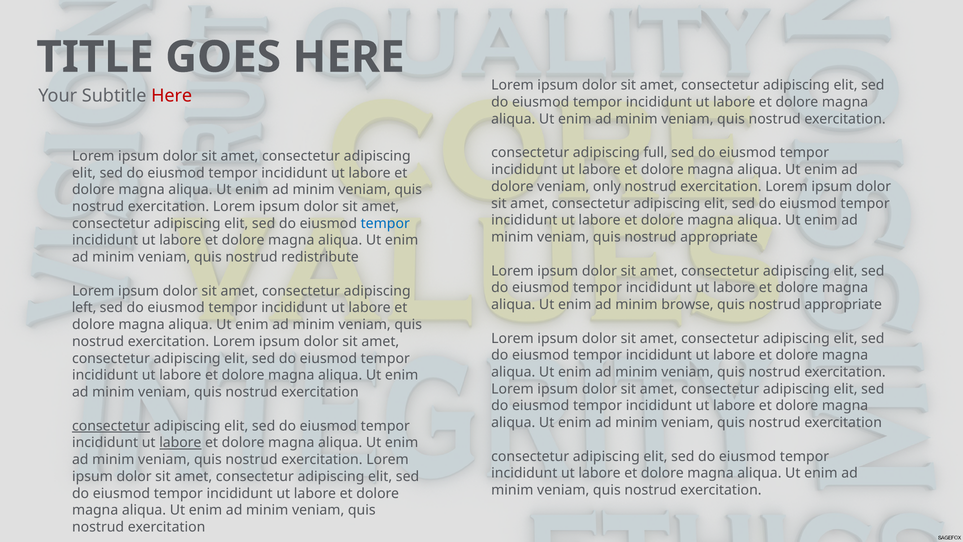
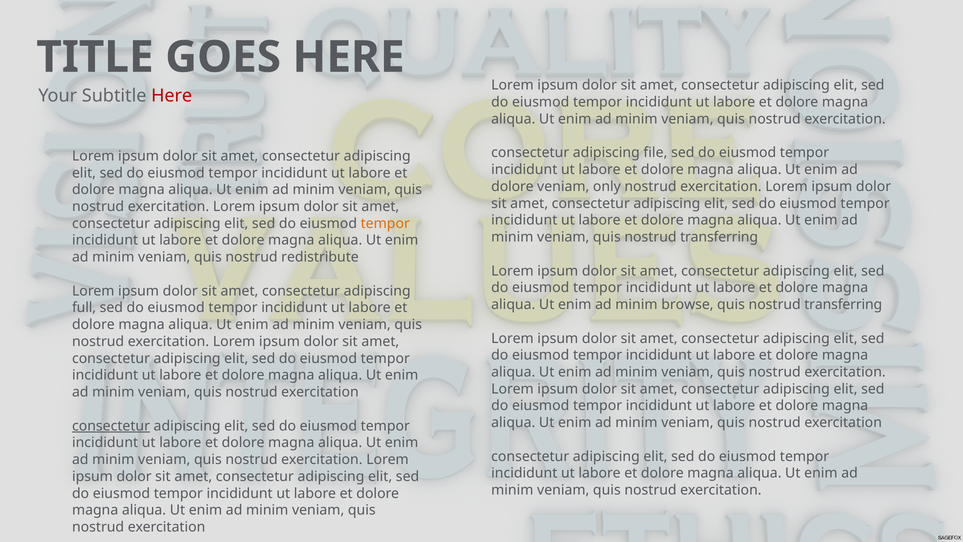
full: full -> file
tempor at (385, 223) colour: blue -> orange
veniam quis nostrud appropriate: appropriate -> transferring
appropriate at (843, 304): appropriate -> transferring
left: left -> full
labore at (180, 443) underline: present -> none
